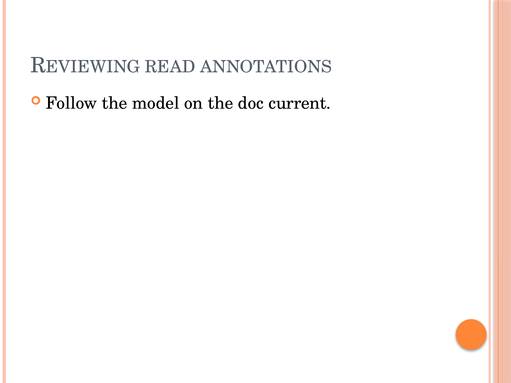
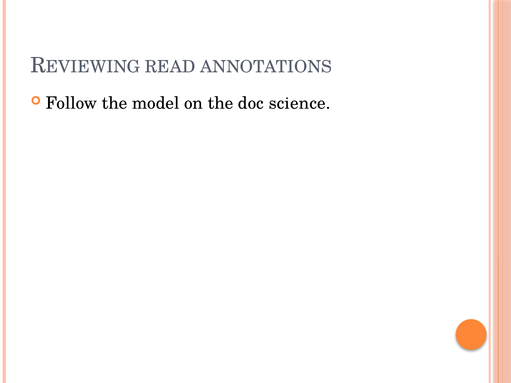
current: current -> science
